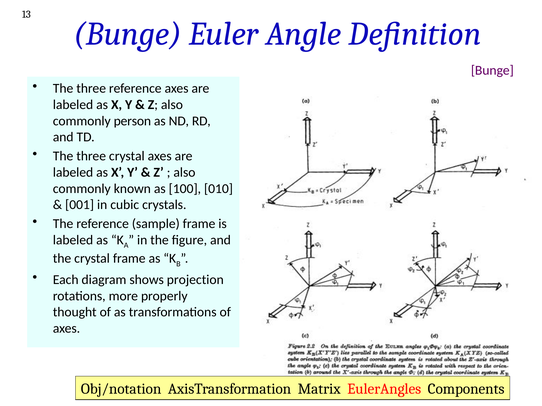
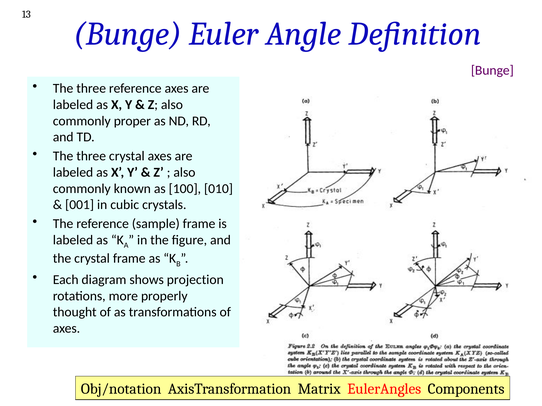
person: person -> proper
